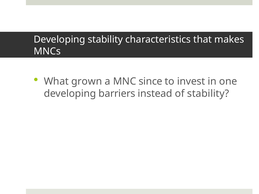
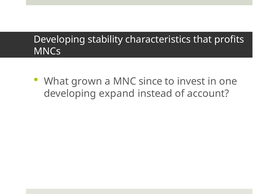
makes: makes -> profits
barriers: barriers -> expand
of stability: stability -> account
